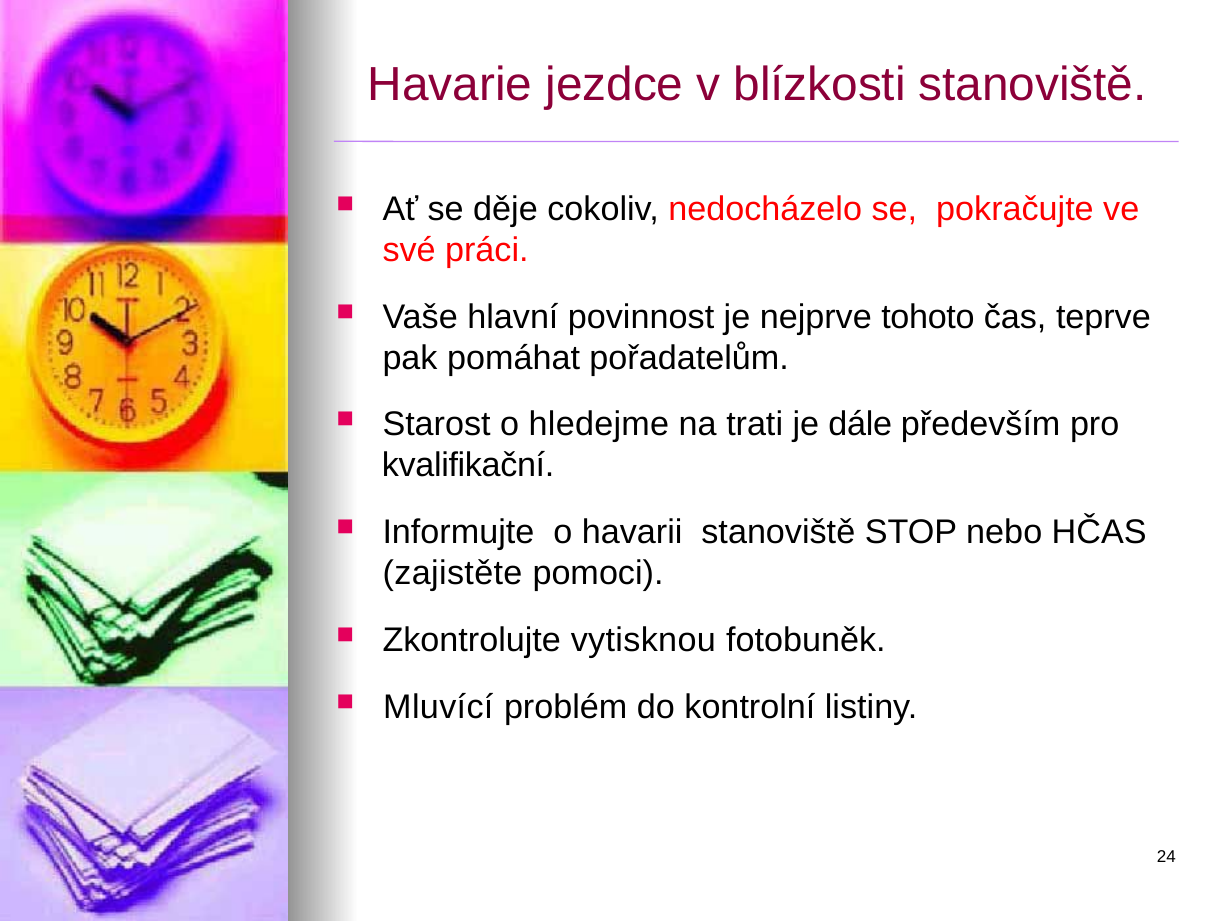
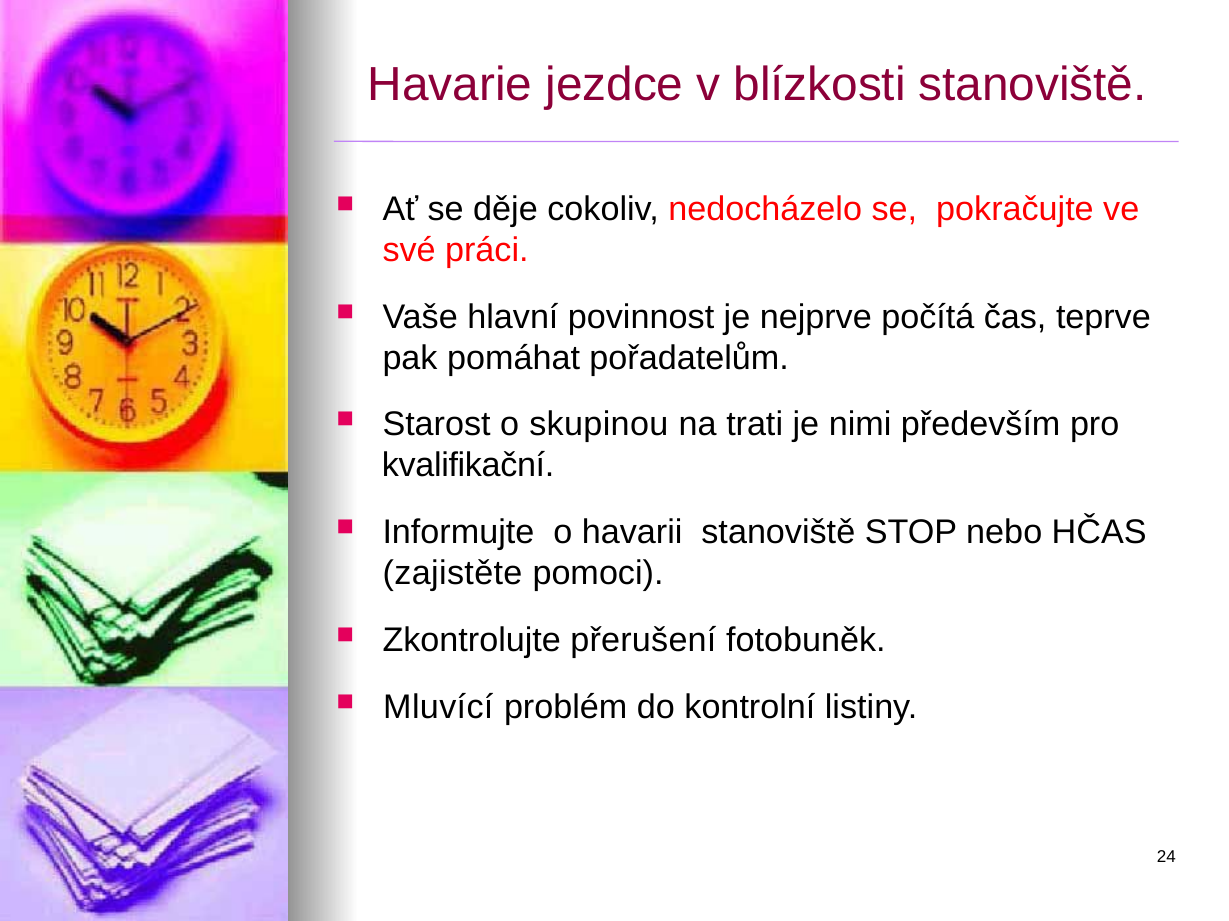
tohoto: tohoto -> počítá
hledejme: hledejme -> skupinou
dále: dále -> nimi
vytisknou: vytisknou -> přerušení
